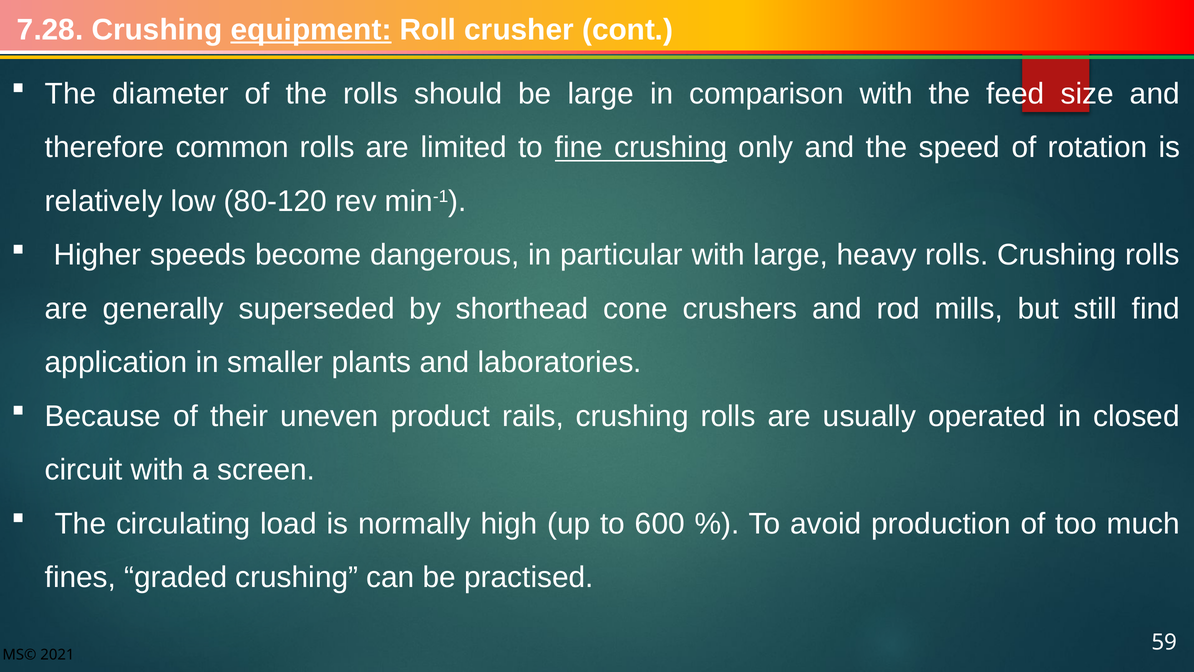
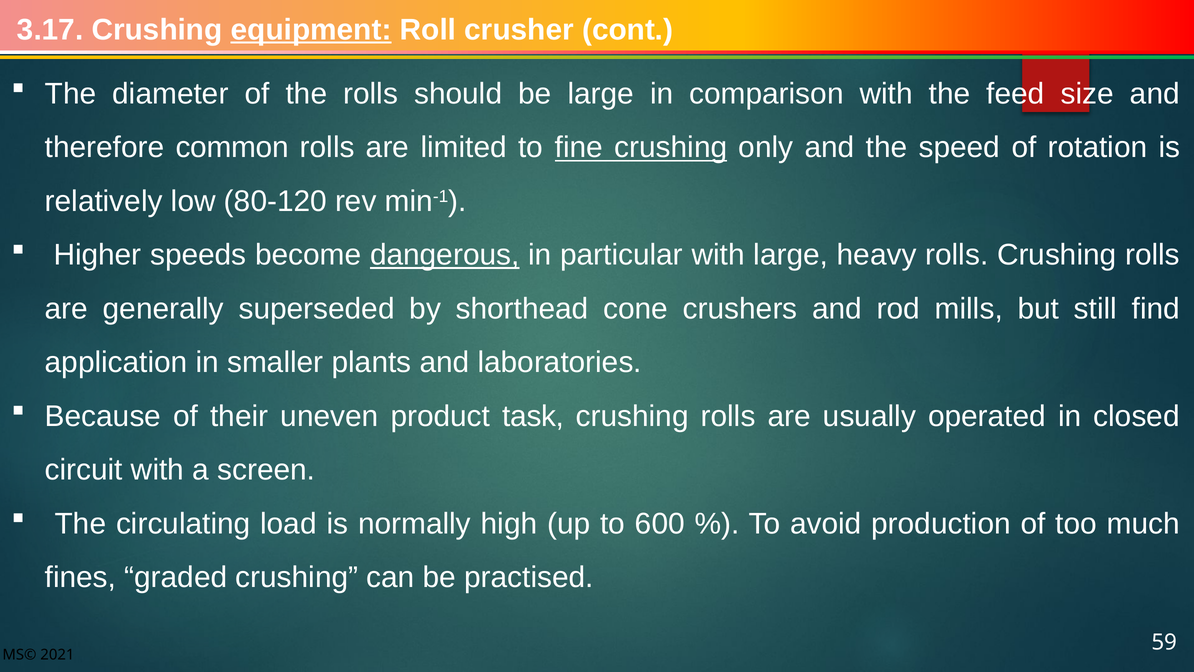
7.28: 7.28 -> 3.17
dangerous underline: none -> present
rails: rails -> task
